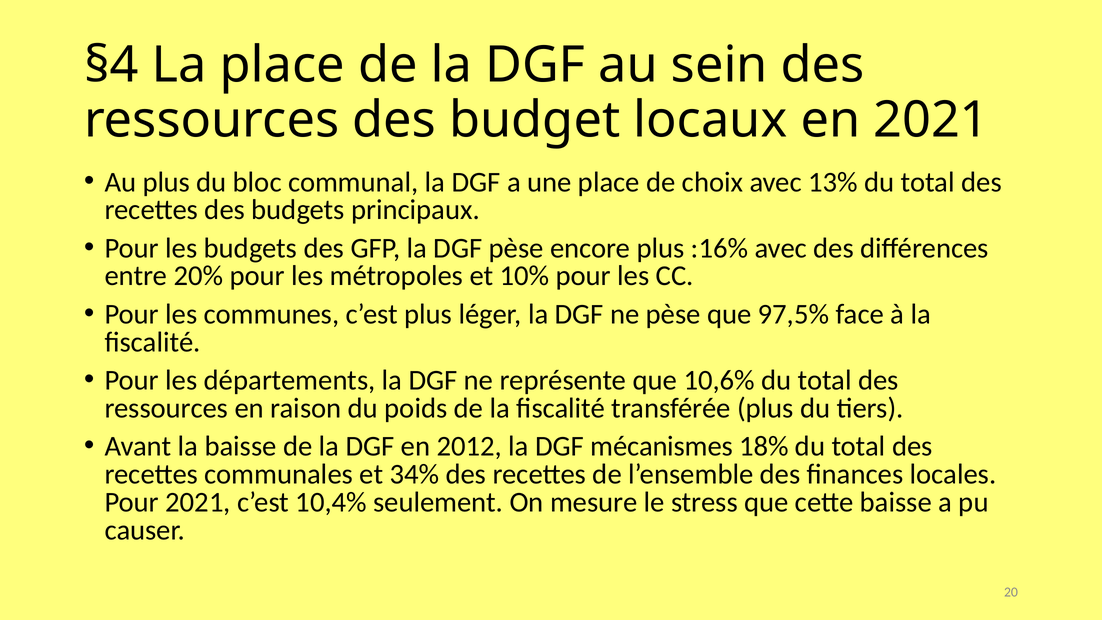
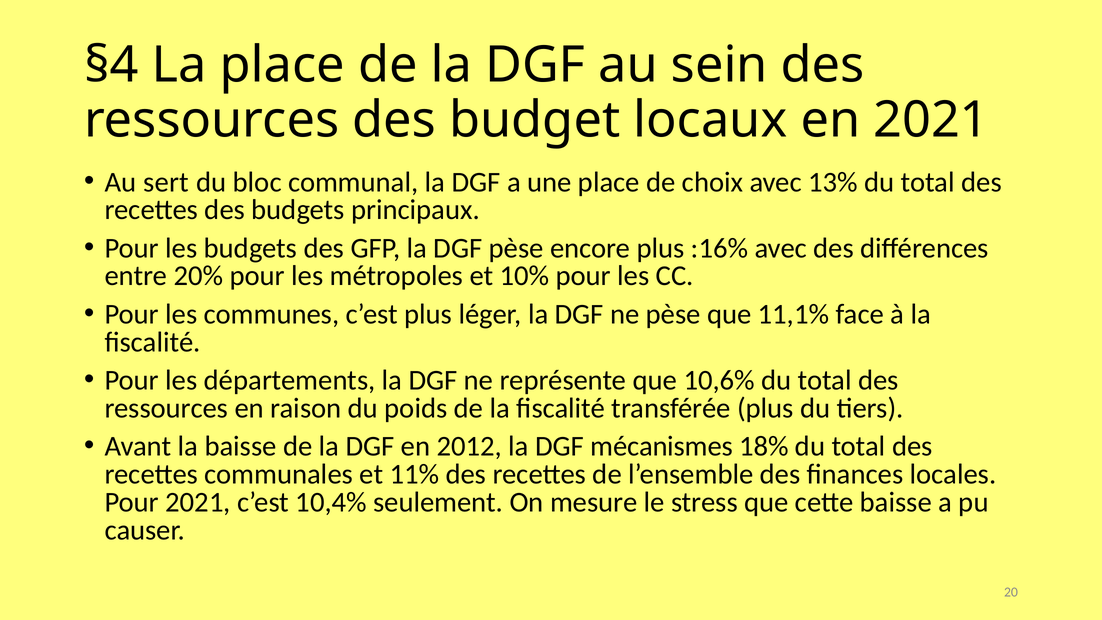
Au plus: plus -> sert
97,5%: 97,5% -> 11,1%
34%: 34% -> 11%
